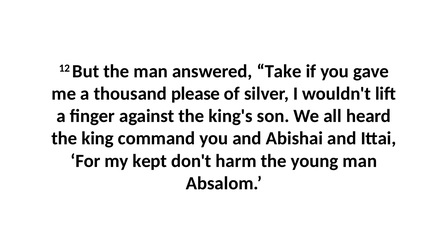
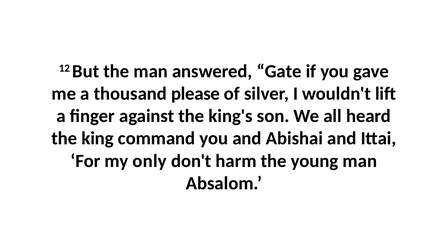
Take: Take -> Gate
kept: kept -> only
